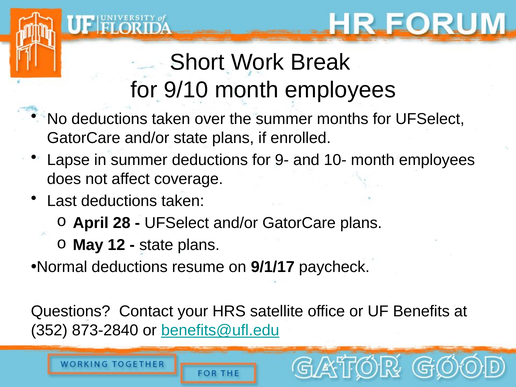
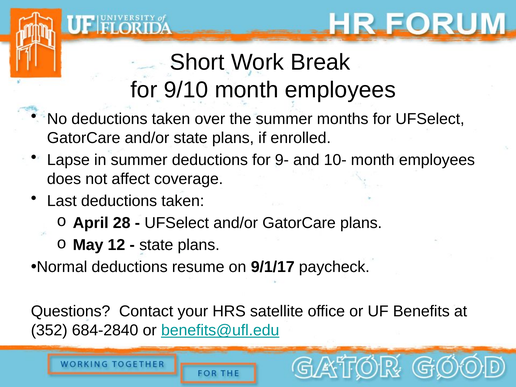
873-2840: 873-2840 -> 684-2840
